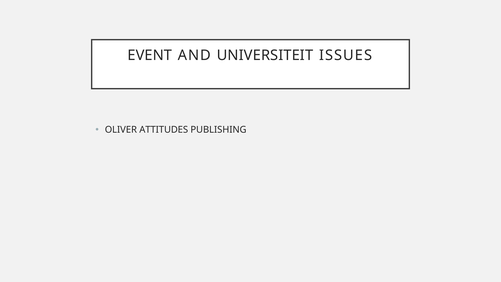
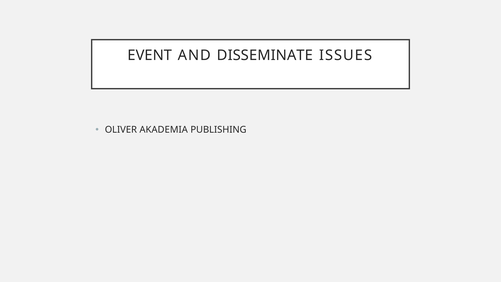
UNIVERSITEIT: UNIVERSITEIT -> DISSEMINATE
ATTITUDES: ATTITUDES -> AKADEMIA
